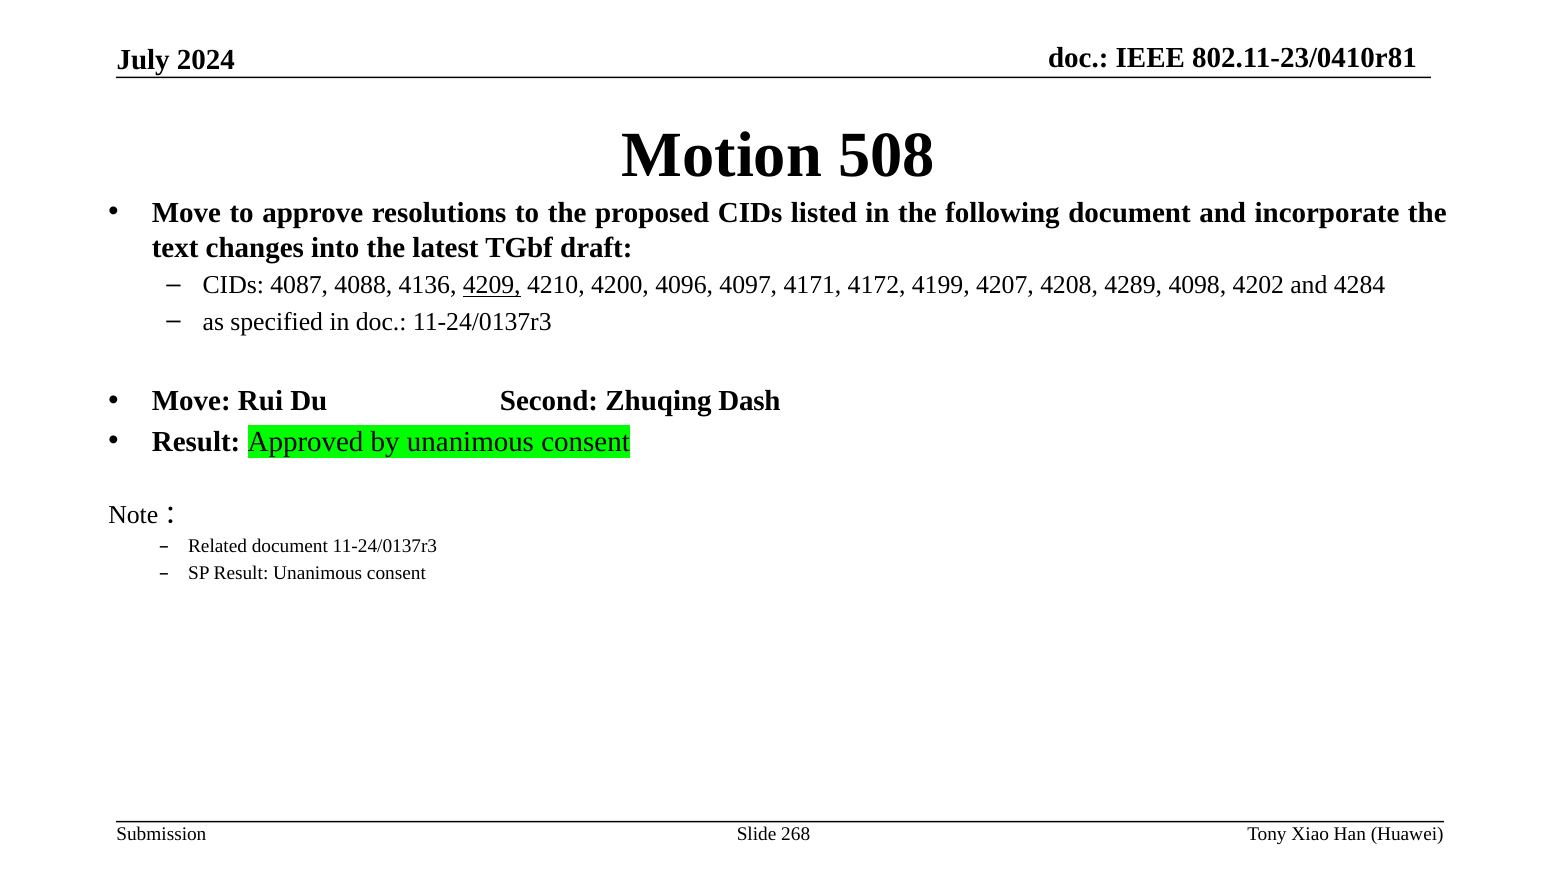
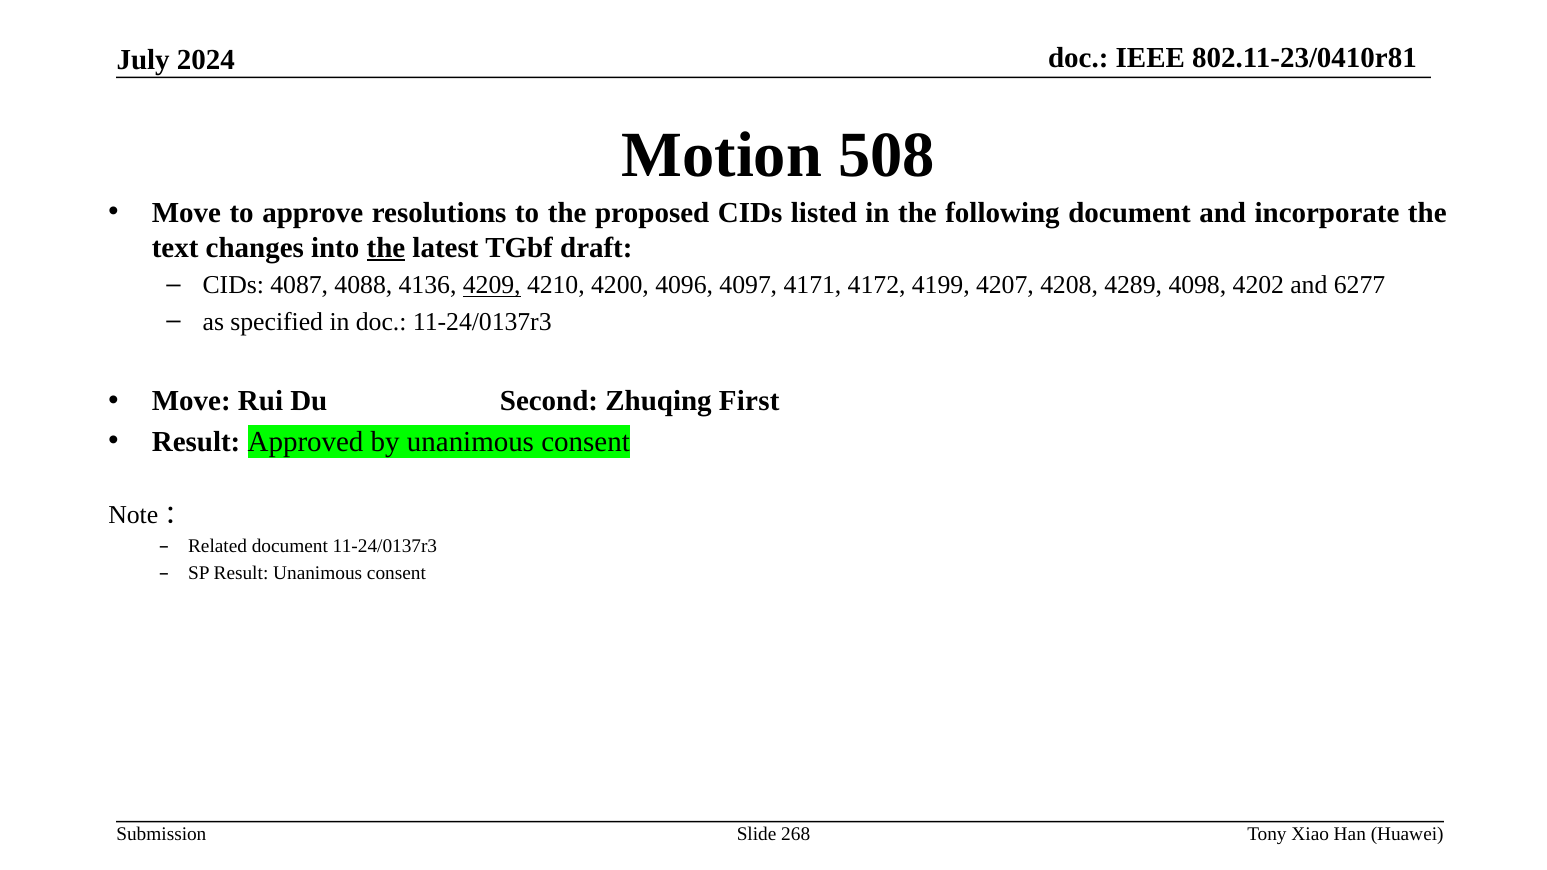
the at (386, 248) underline: none -> present
4284: 4284 -> 6277
Dash: Dash -> First
